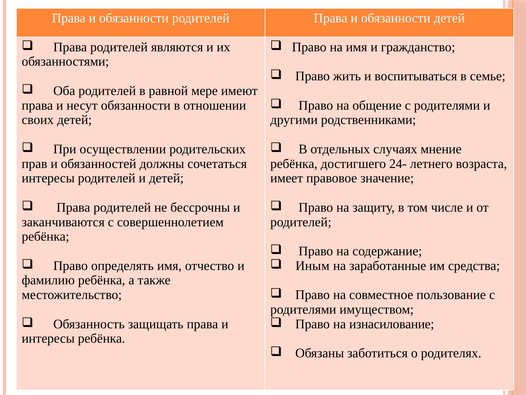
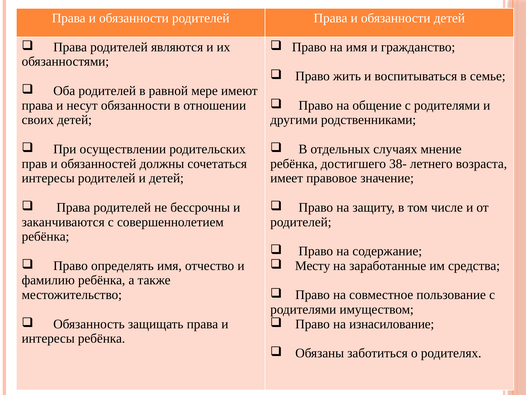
24-: 24- -> 38-
Иным: Иным -> Месту
